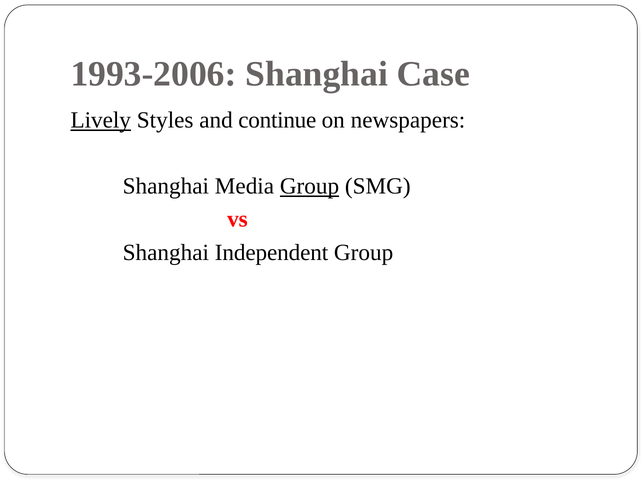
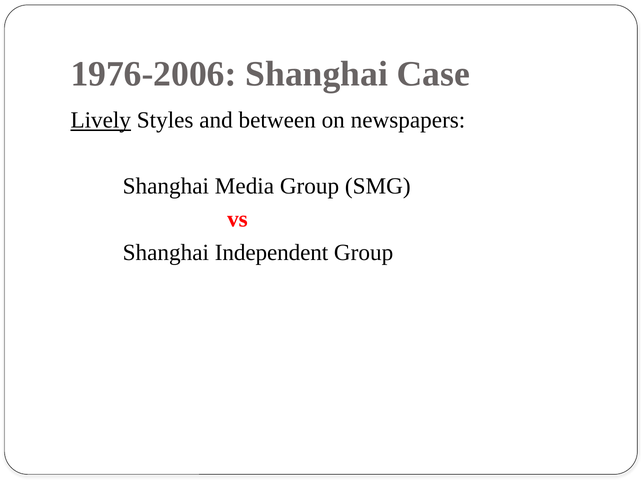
1993-2006: 1993-2006 -> 1976-2006
continue: continue -> between
Group at (310, 187) underline: present -> none
